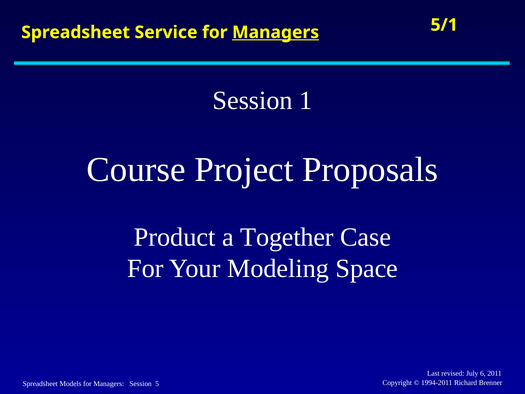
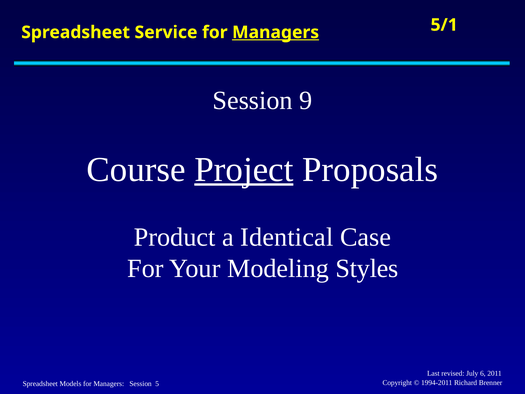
1: 1 -> 9
Project underline: none -> present
Together: Together -> Identical
Space: Space -> Styles
